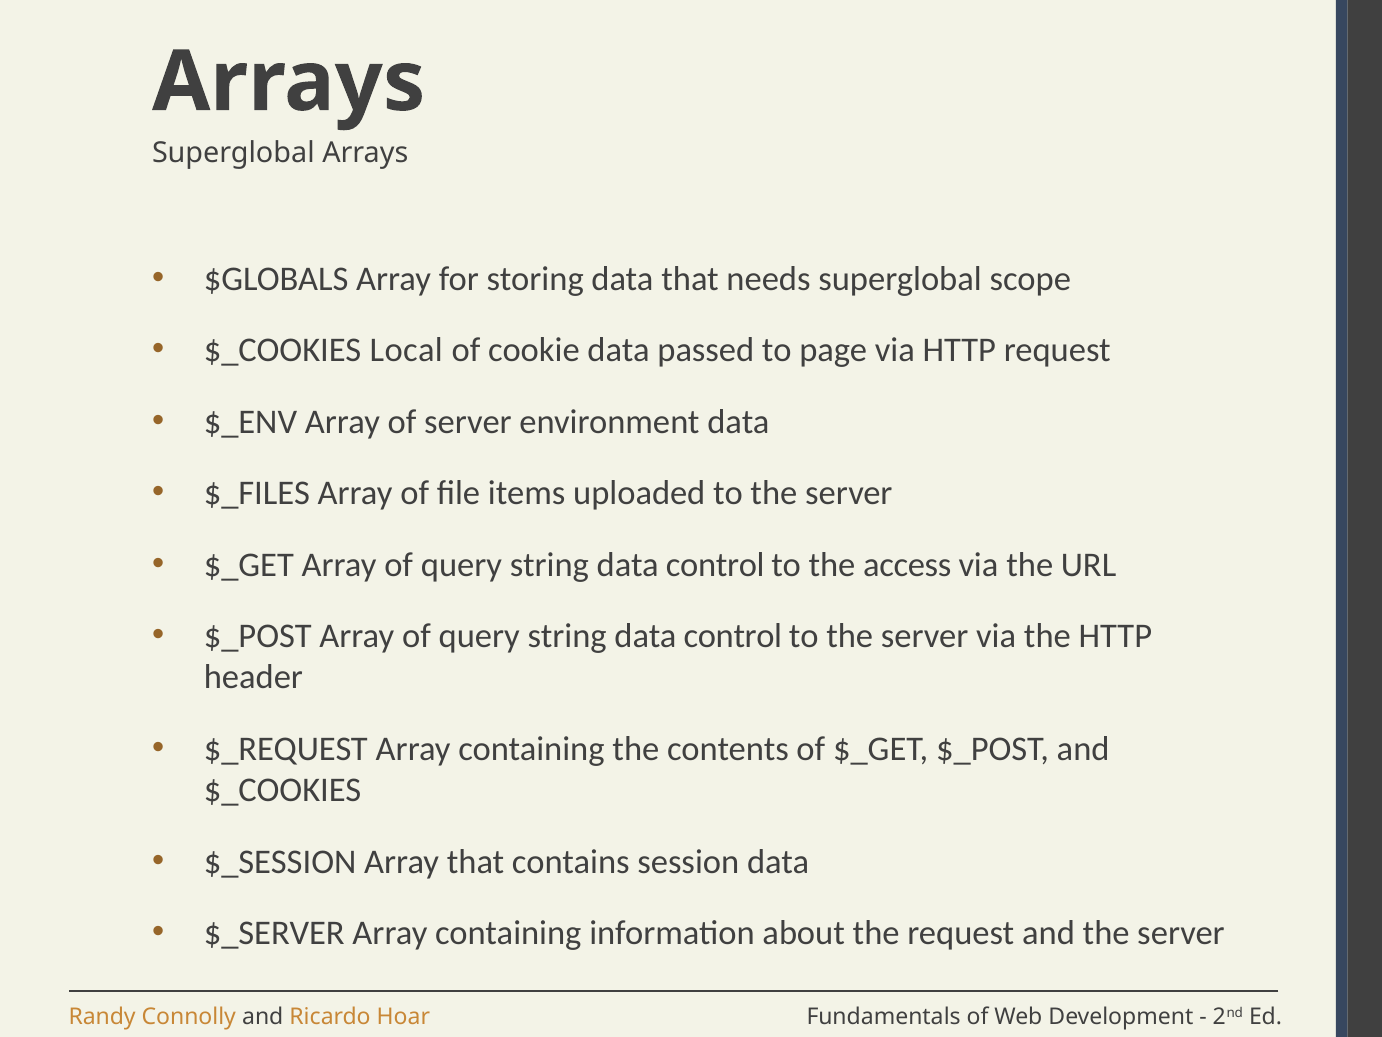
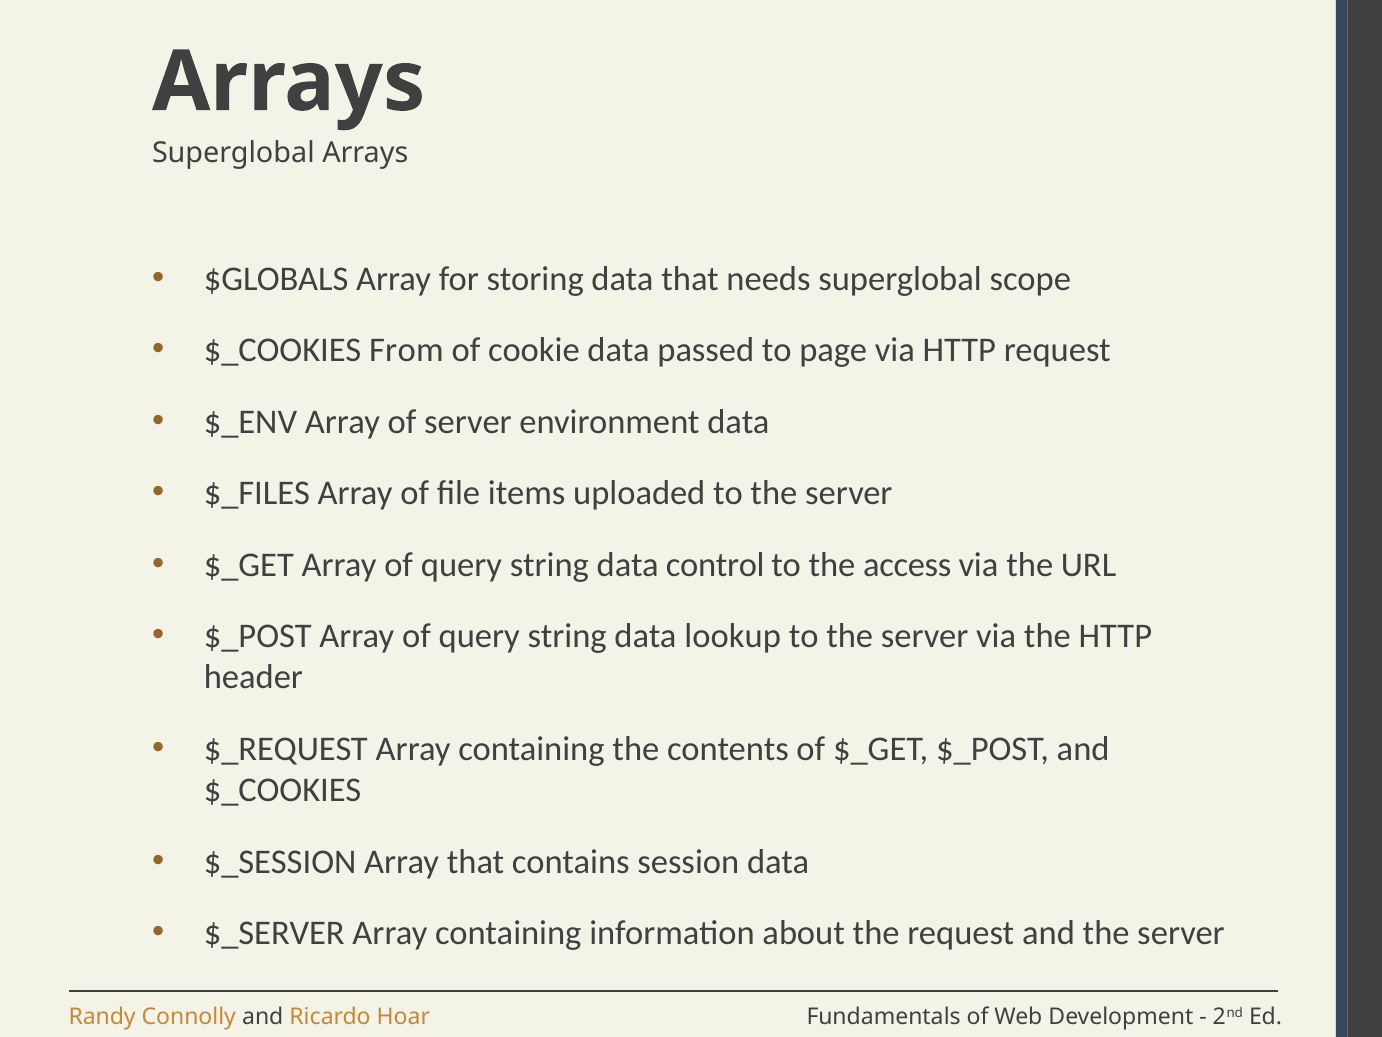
Local: Local -> From
control at (733, 636): control -> lookup
